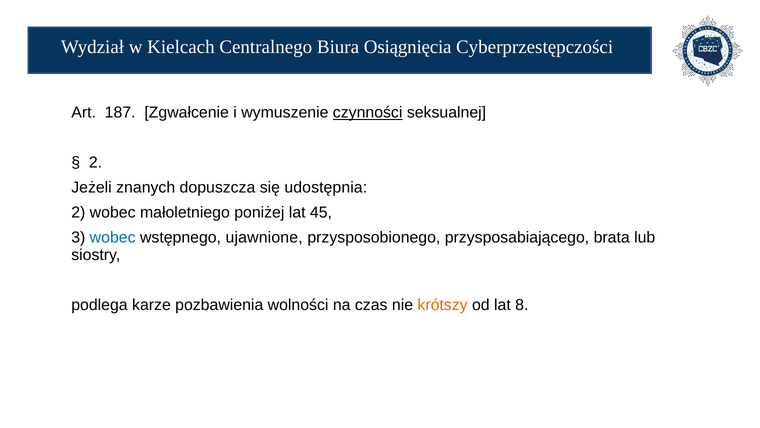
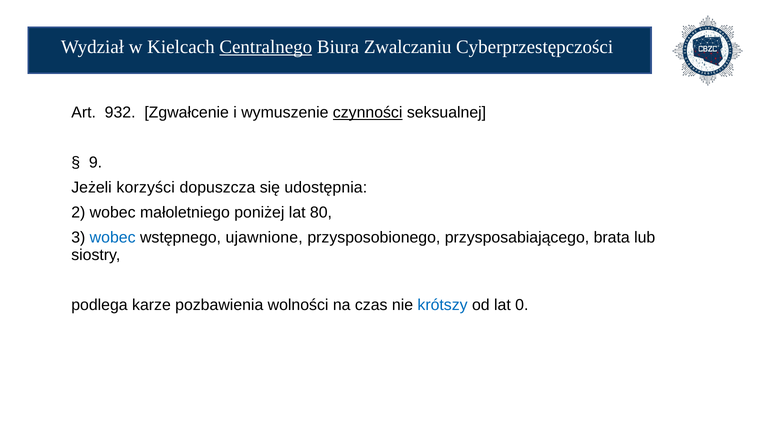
Centralnego underline: none -> present
Osiągnięcia: Osiągnięcia -> Zwalczaniu
187: 187 -> 932
2 at (95, 162): 2 -> 9
znanych: znanych -> korzyści
45: 45 -> 80
krótszy colour: orange -> blue
8: 8 -> 0
